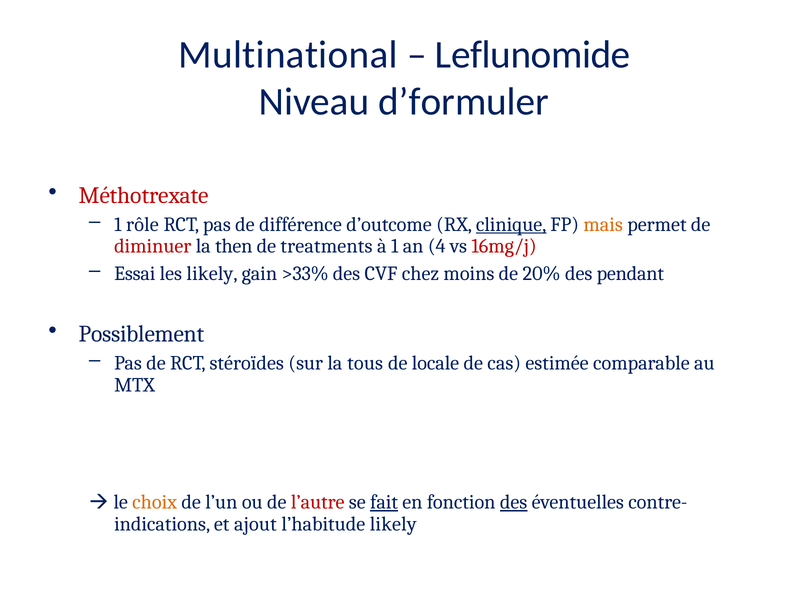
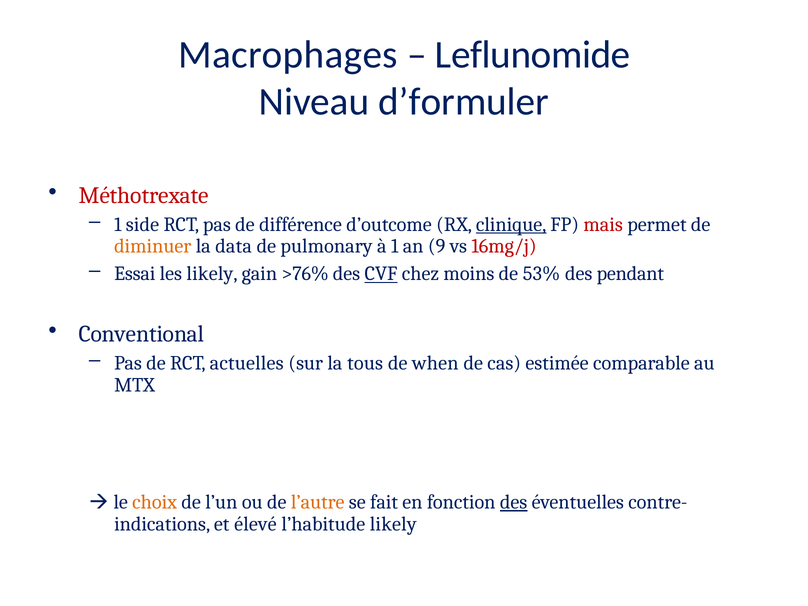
Multinational: Multinational -> Macrophages
rôle: rôle -> side
mais colour: orange -> red
diminuer colour: red -> orange
then: then -> data
treatments: treatments -> pulmonary
4: 4 -> 9
>33%: >33% -> >76%
CVF underline: none -> present
20%: 20% -> 53%
Possiblement: Possiblement -> Conventional
stéroïdes: stéroïdes -> actuelles
locale: locale -> when
l’autre colour: red -> orange
fait underline: present -> none
ajout: ajout -> élevé
